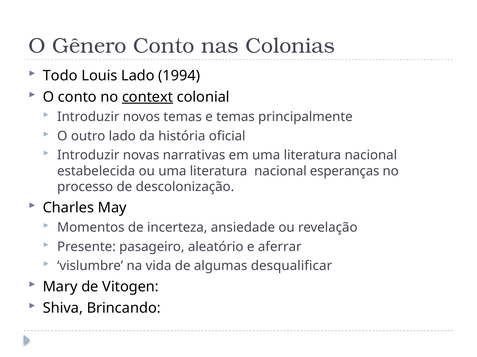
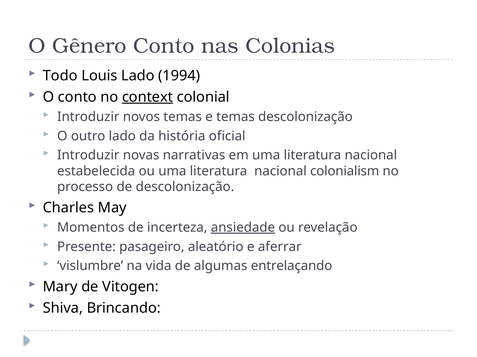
temas principalmente: principalmente -> descolonização
esperanças: esperanças -> colonialism
ansiedade underline: none -> present
desqualificar: desqualificar -> entrelaçando
